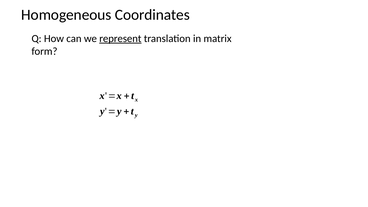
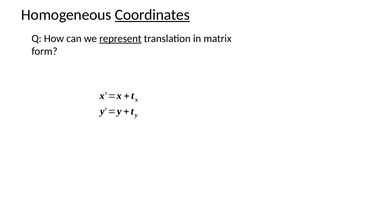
Coordinates underline: none -> present
